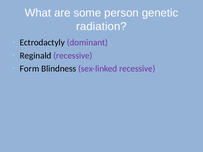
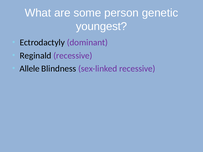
radiation: radiation -> youngest
Form: Form -> Allele
